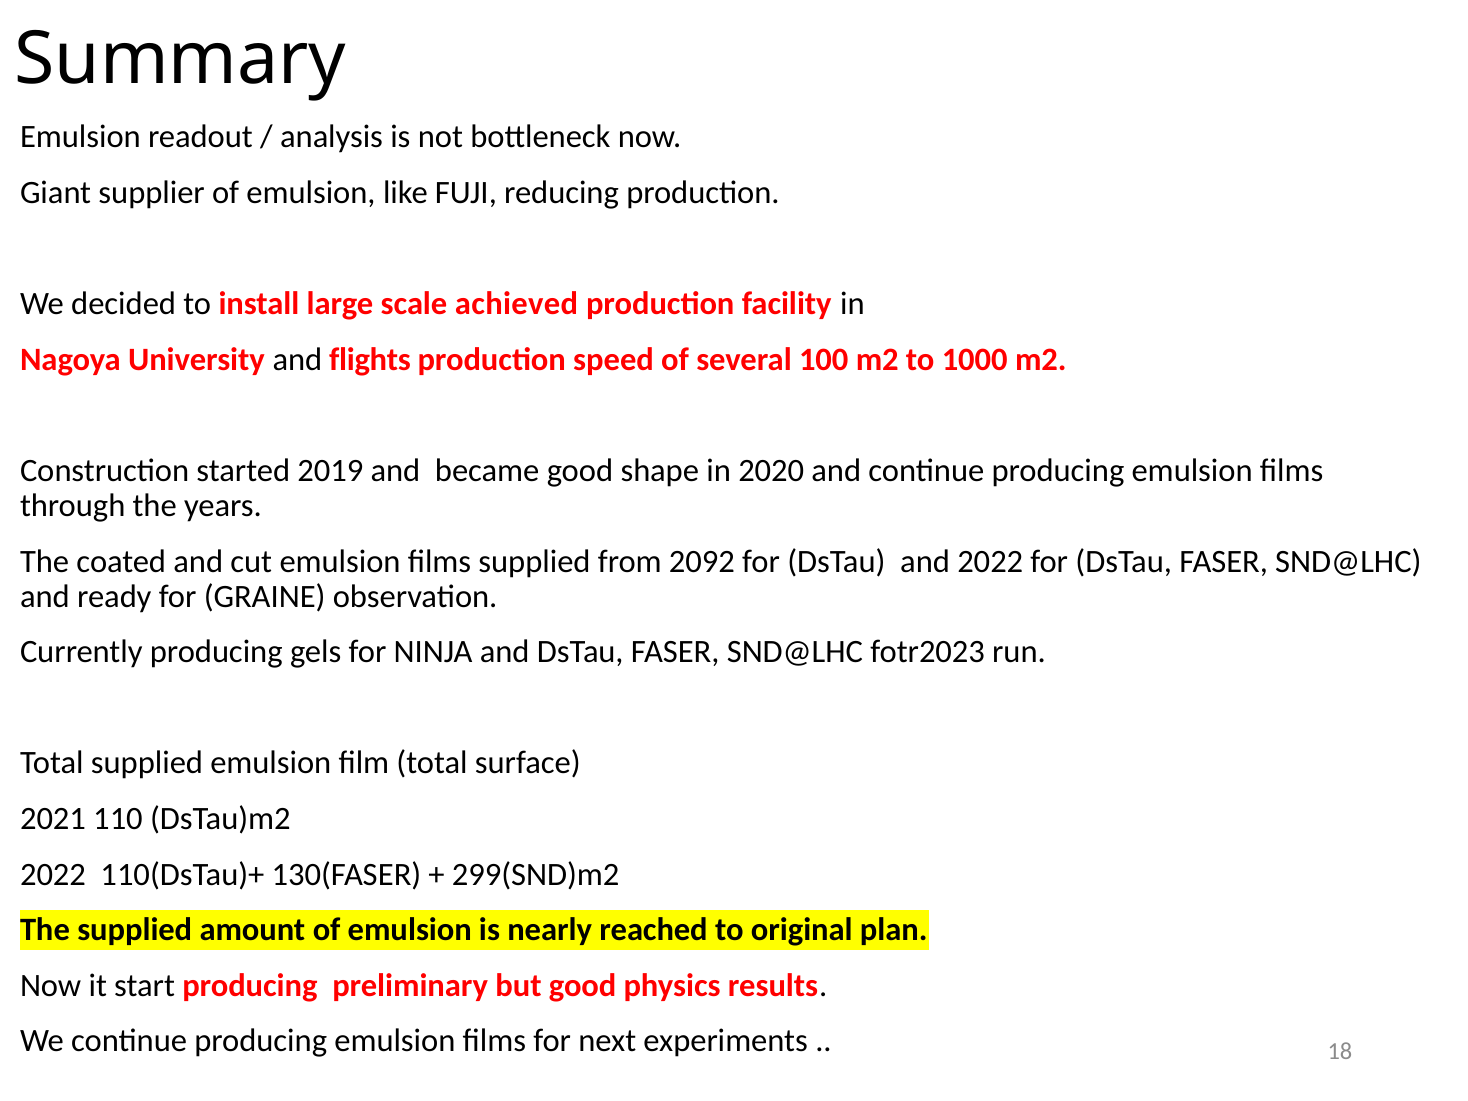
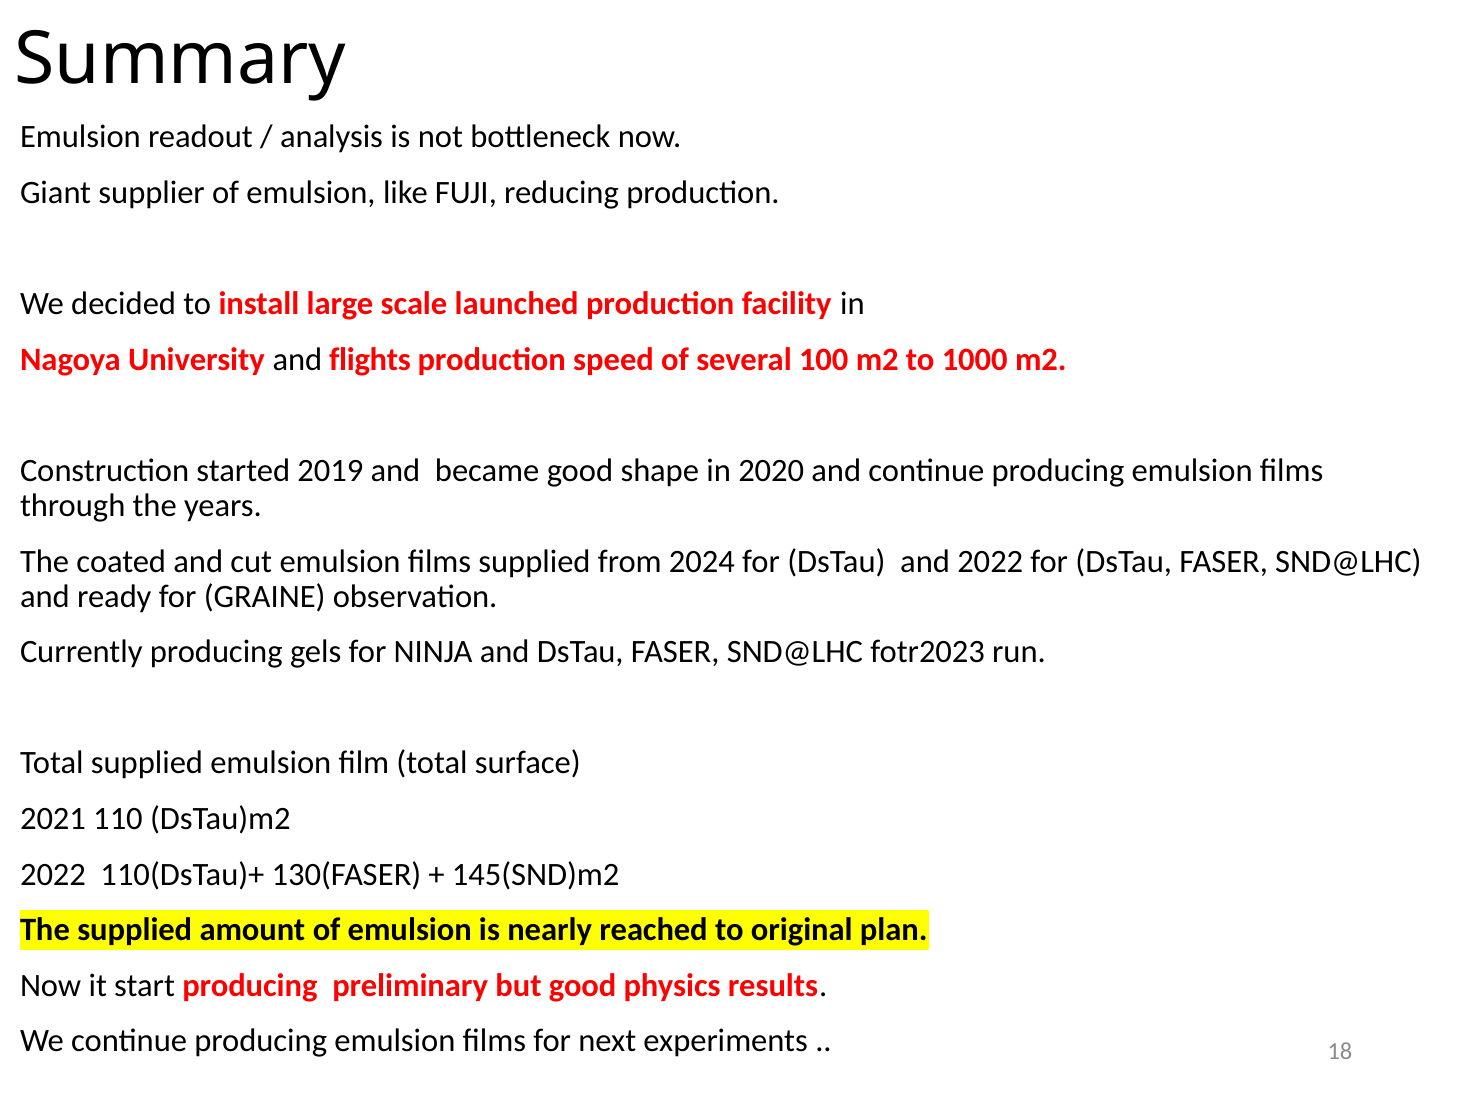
achieved: achieved -> launched
2092: 2092 -> 2024
299(SND)m2: 299(SND)m2 -> 145(SND)m2
